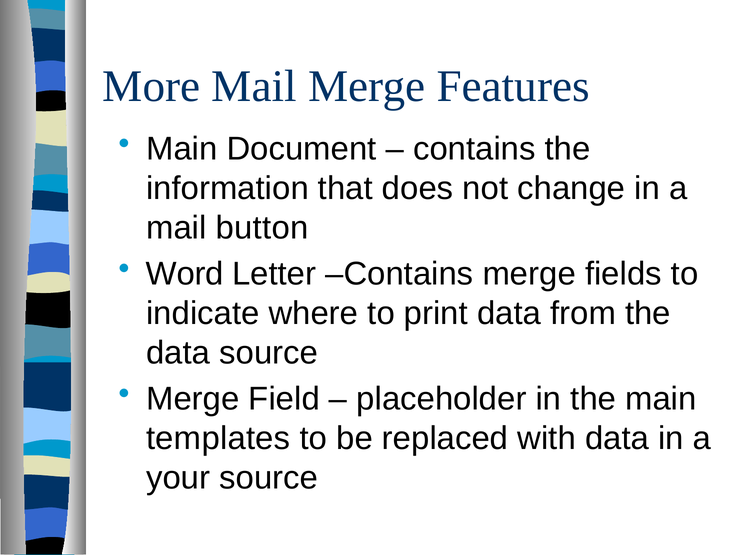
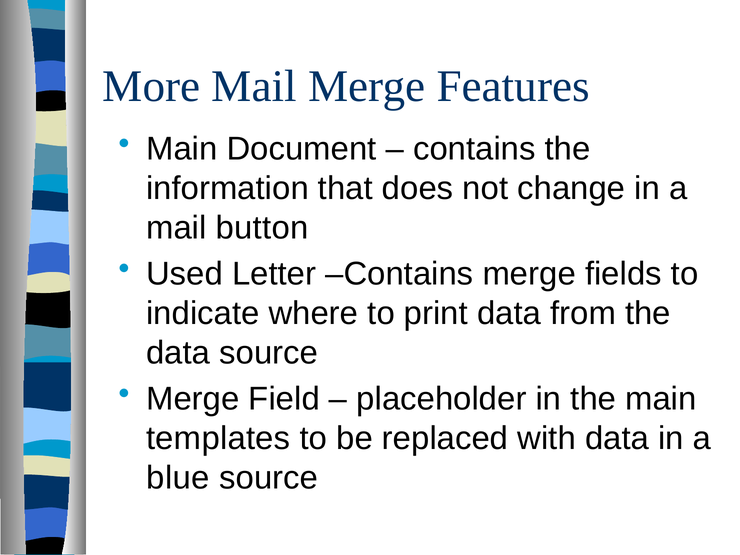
Word: Word -> Used
your: your -> blue
